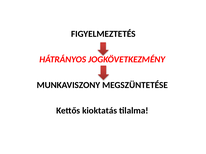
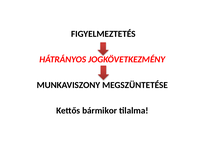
kioktatás: kioktatás -> bármikor
